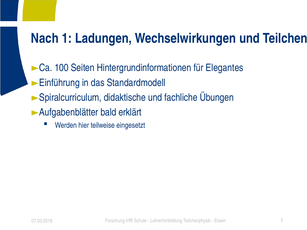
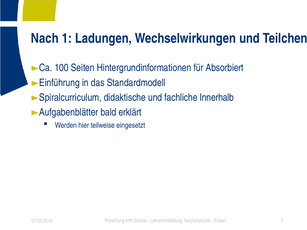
Elegantes: Elegantes -> Absorbiert
Übungen: Übungen -> Innerhalb
